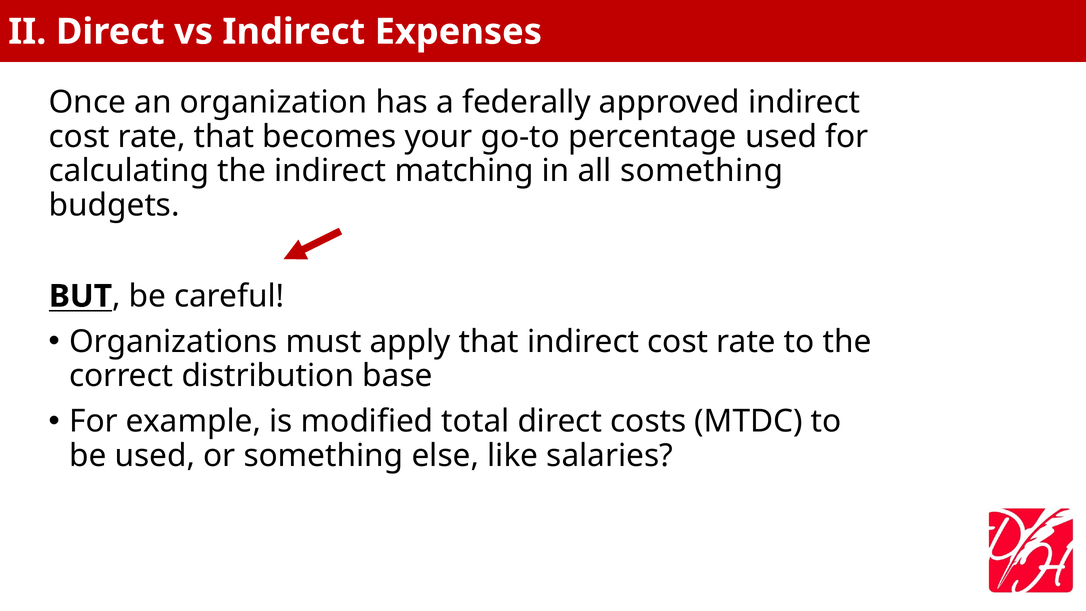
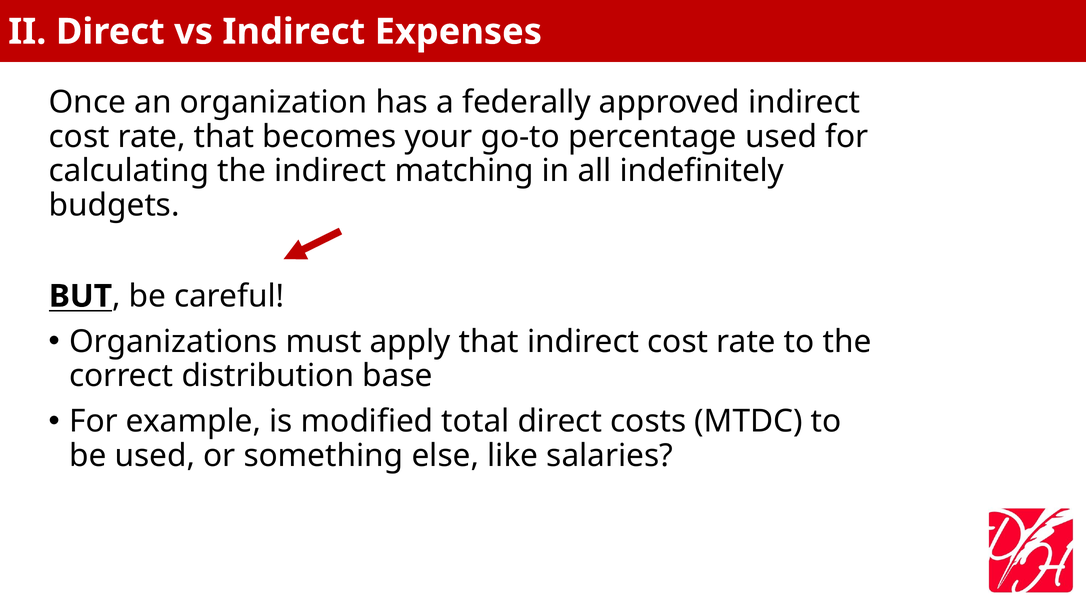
all something: something -> indefinitely
